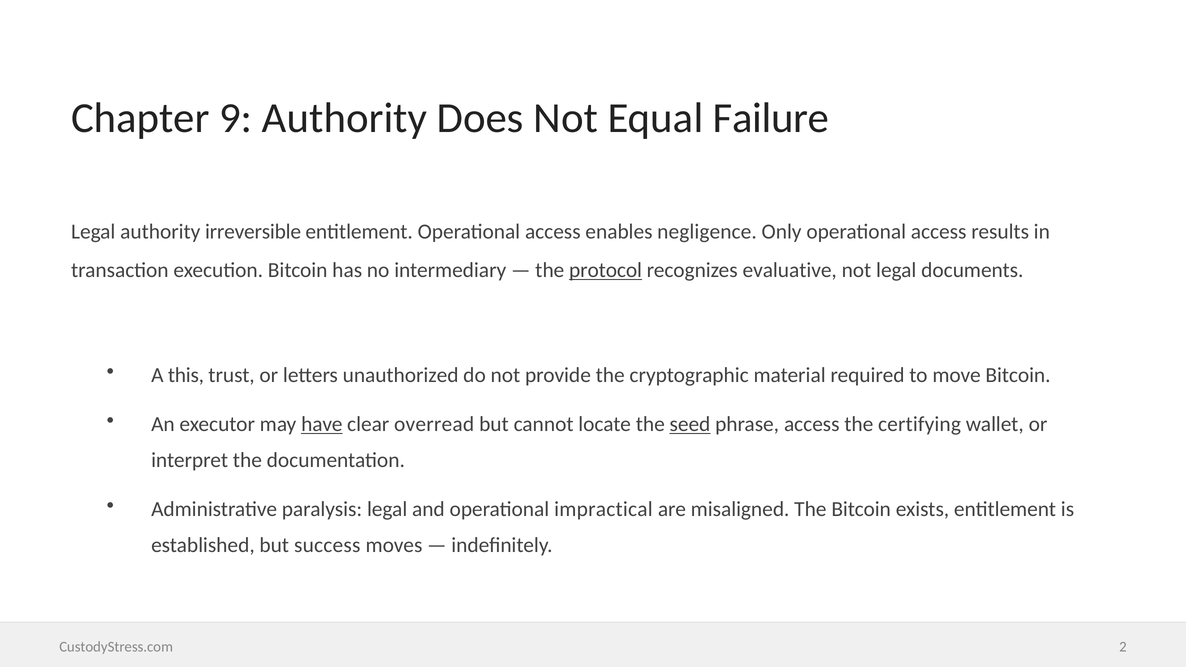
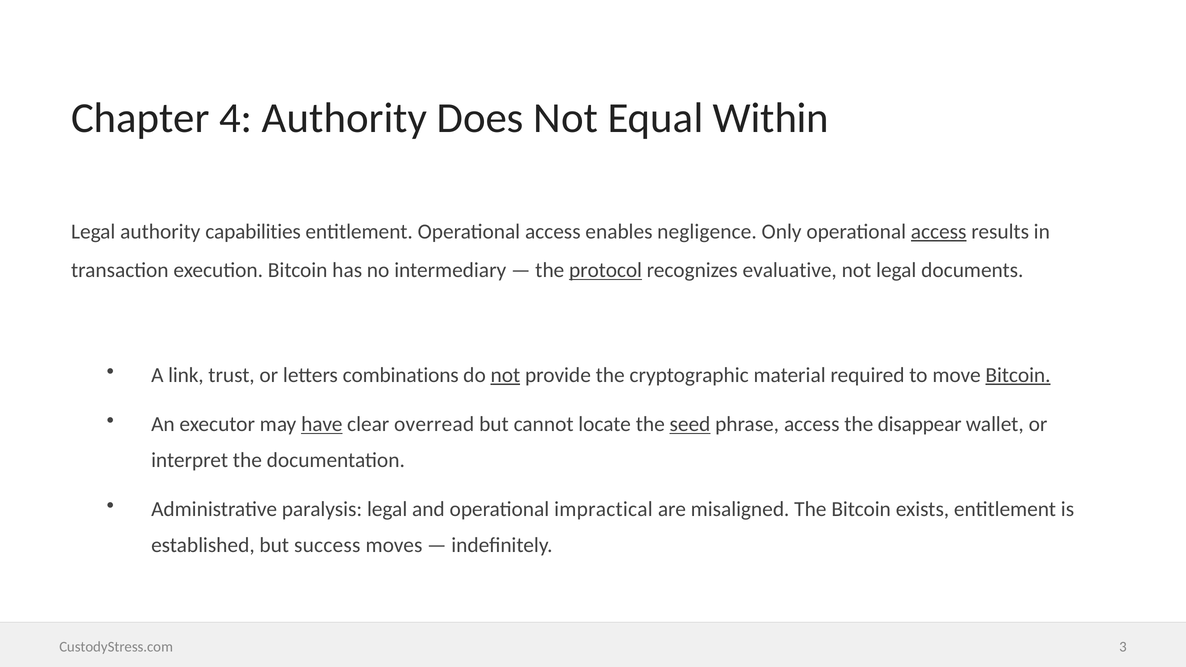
9: 9 -> 4
Failure: Failure -> Within
irreversible: irreversible -> capabilities
access at (939, 232) underline: none -> present
this: this -> link
unauthorized: unauthorized -> combinations
not at (505, 375) underline: none -> present
Bitcoin at (1018, 375) underline: none -> present
certifying: certifying -> disappear
2: 2 -> 3
